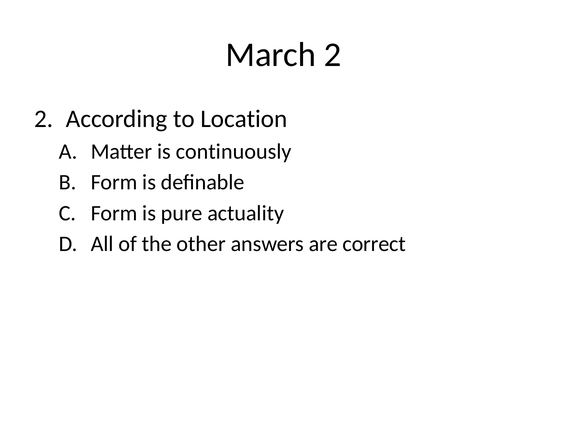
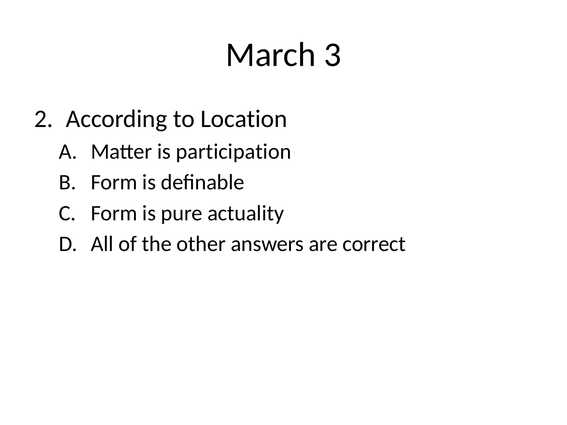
March 2: 2 -> 3
continuously: continuously -> participation
